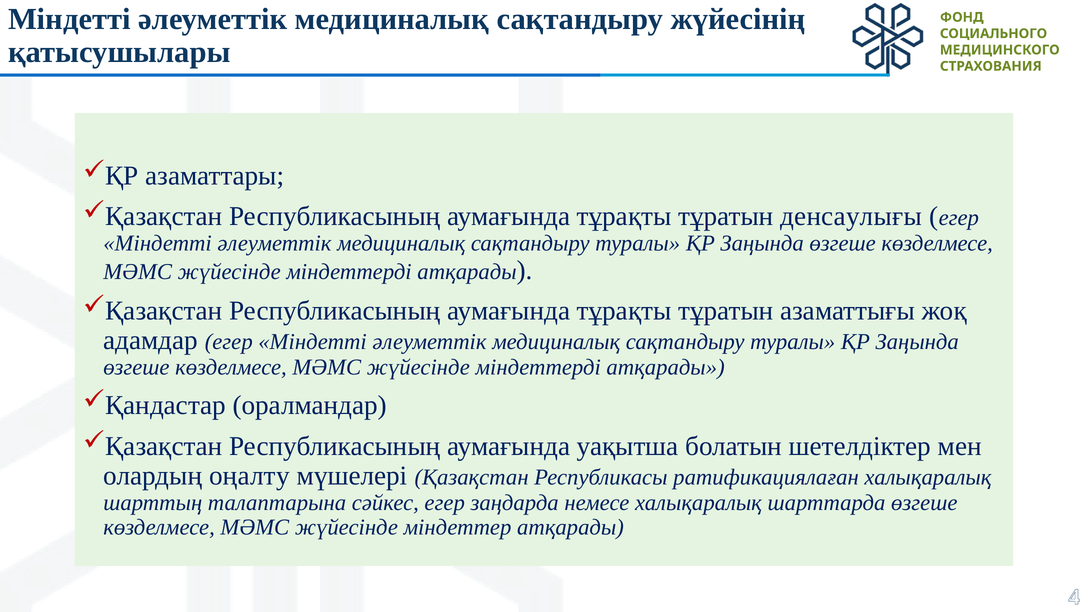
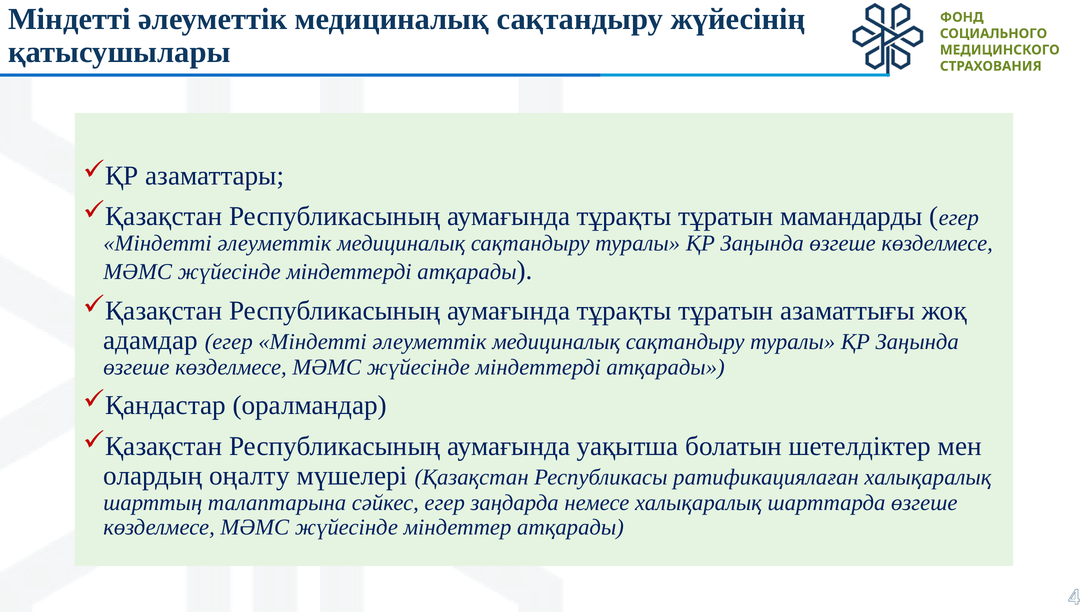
денсаулығы: денсаулығы -> мамандарды
